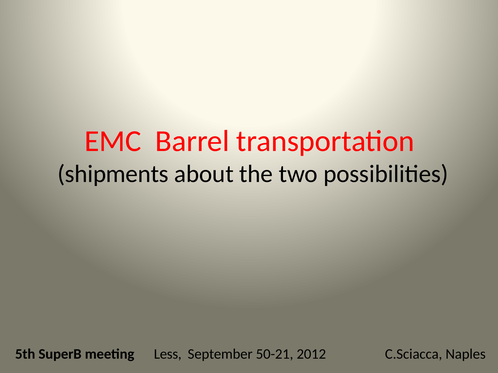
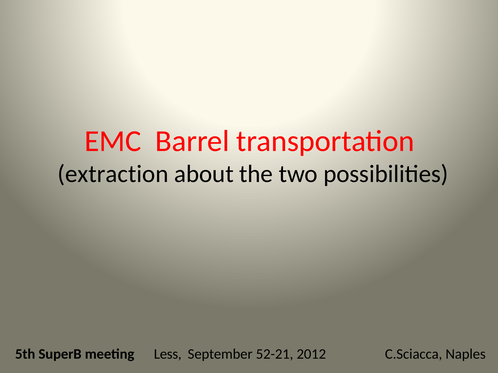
shipments: shipments -> extraction
50-21: 50-21 -> 52-21
